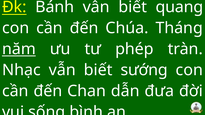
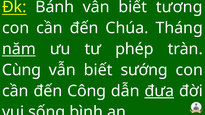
quang: quang -> tương
Nhạc: Nhạc -> Cùng
Chan: Chan -> Công
đưa underline: none -> present
